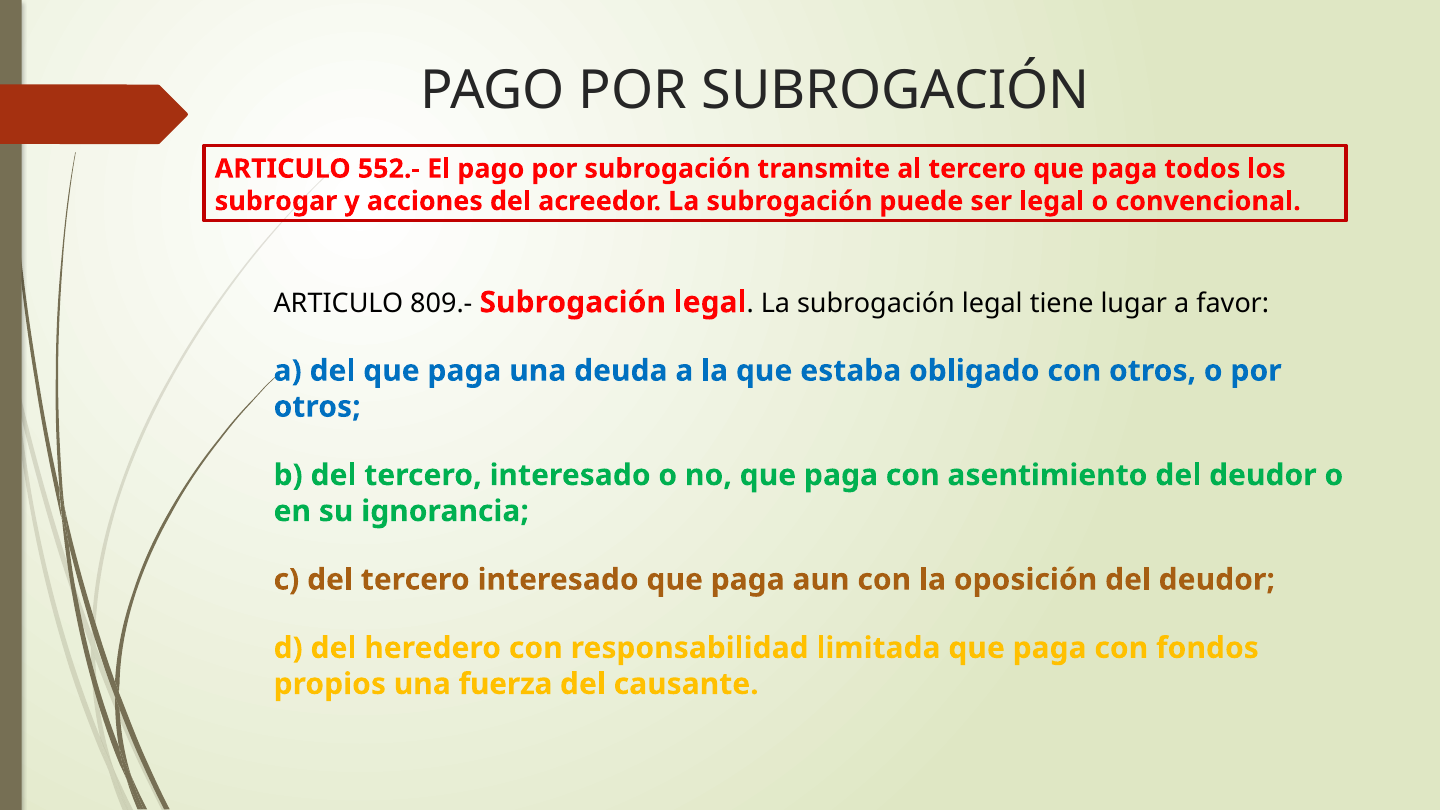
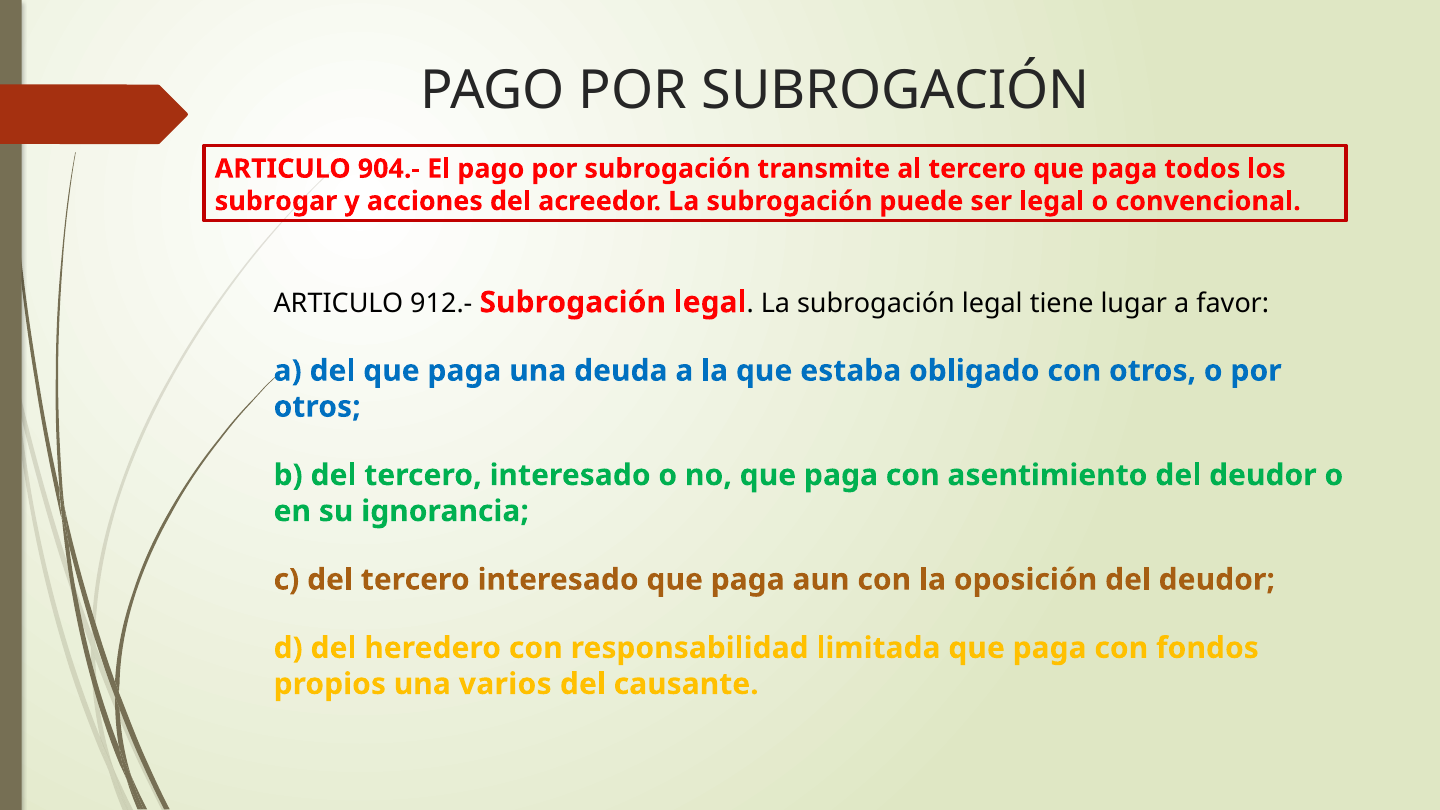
552.-: 552.- -> 904.-
809.-: 809.- -> 912.-
fuerza: fuerza -> varios
